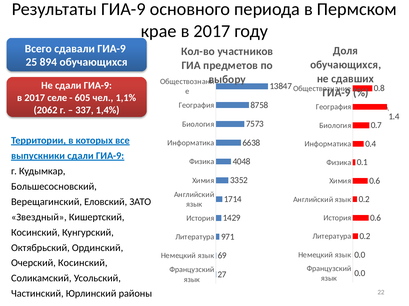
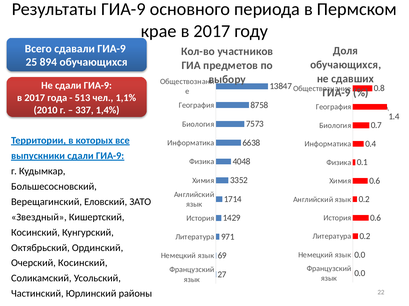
селе: селе -> года
605: 605 -> 513
2062: 2062 -> 2010
